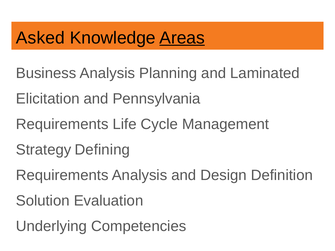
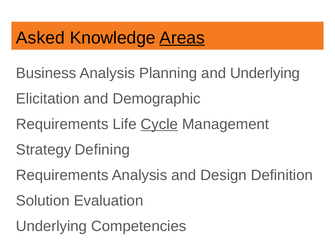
and Laminated: Laminated -> Underlying
Pennsylvania: Pennsylvania -> Demographic
Cycle underline: none -> present
